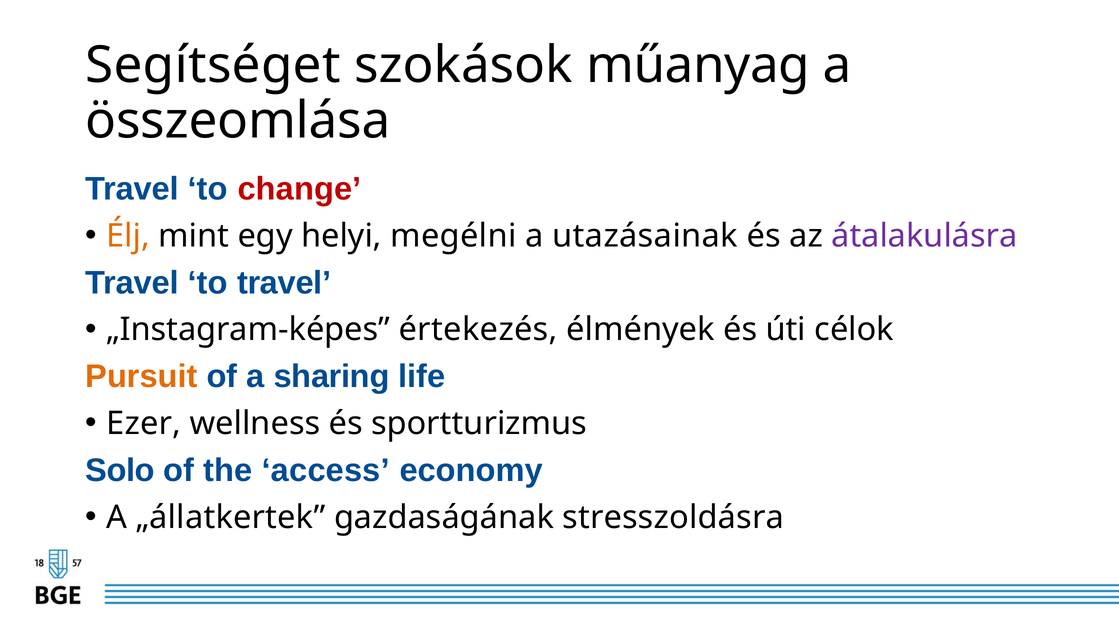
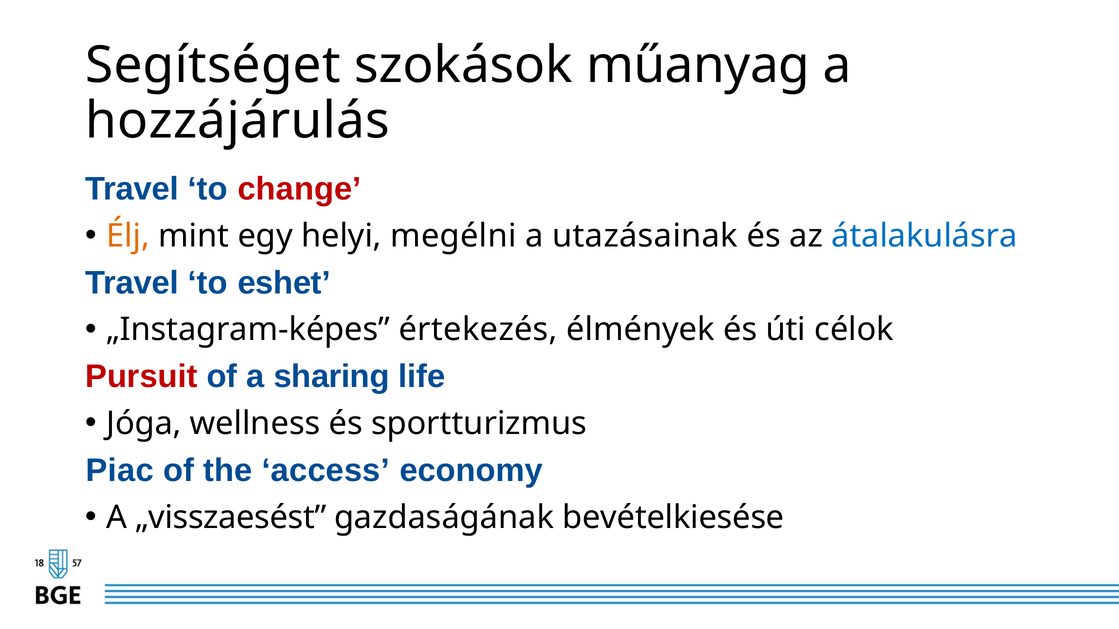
összeomlása: összeomlása -> hozzájárulás
átalakulásra colour: purple -> blue
to travel: travel -> eshet
Pursuit colour: orange -> red
Ezer: Ezer -> Jóga
Solo: Solo -> Piac
„állatkertek: „állatkertek -> „visszaesést
stresszoldásra: stresszoldásra -> bevételkiesése
